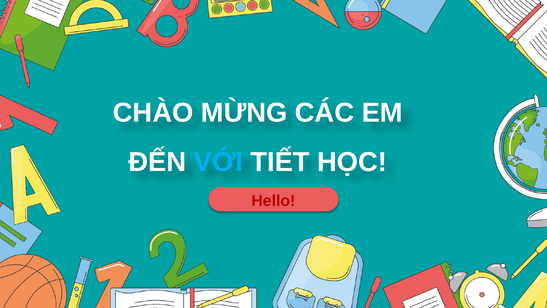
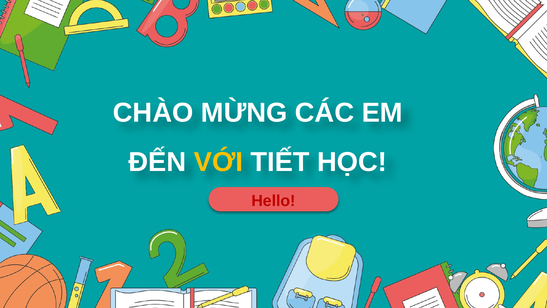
VỚI colour: light blue -> yellow
